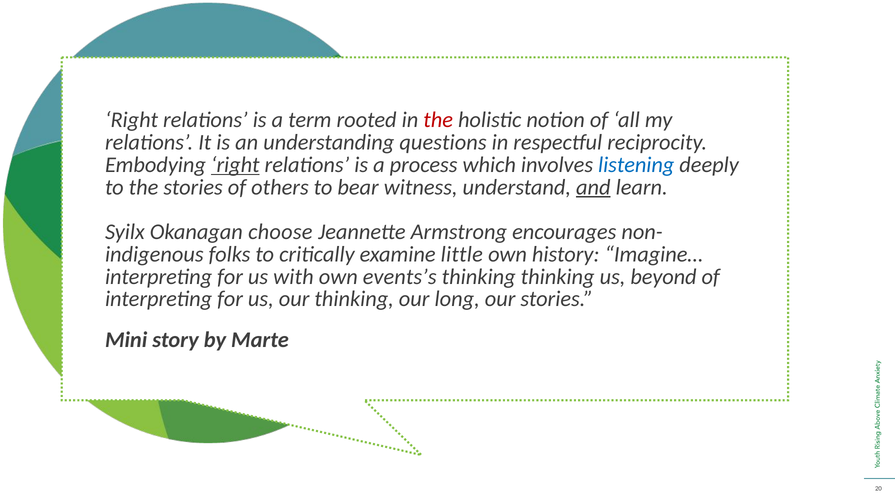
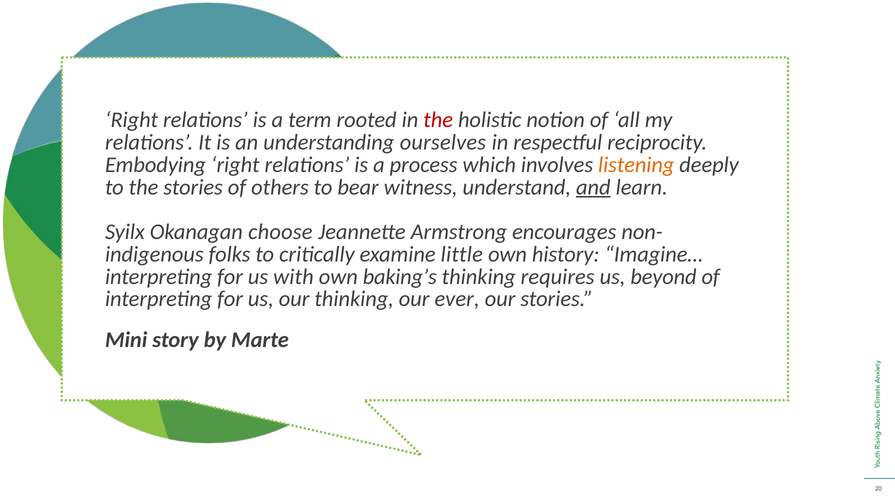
questions: questions -> ourselves
right at (235, 165) underline: present -> none
listening colour: blue -> orange
events’s: events’s -> baking’s
thinking thinking: thinking -> requires
long: long -> ever
